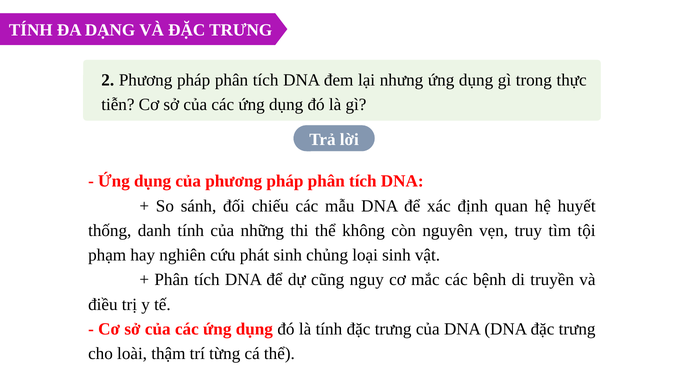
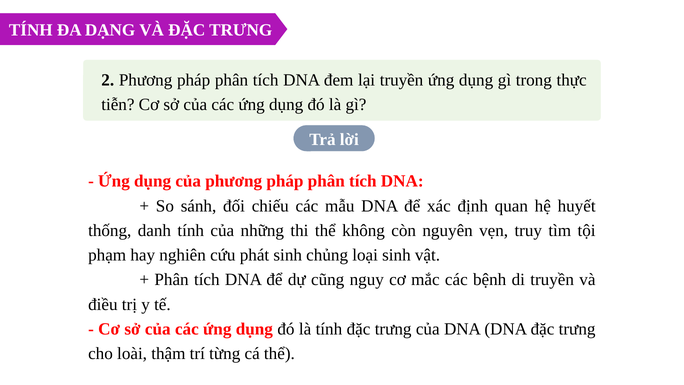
lại nhưng: nhưng -> truyền
